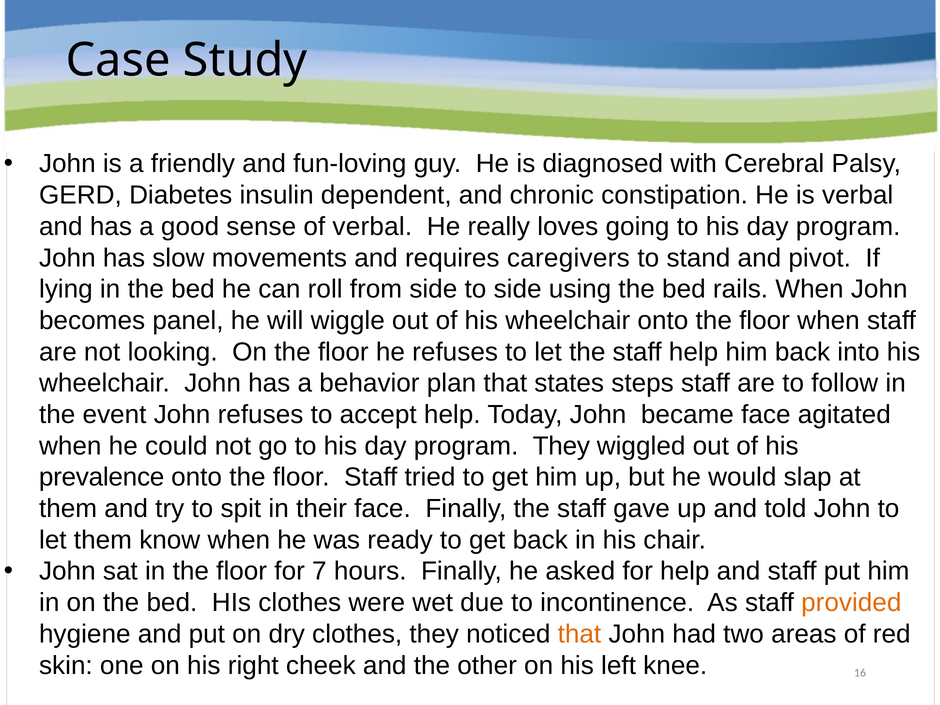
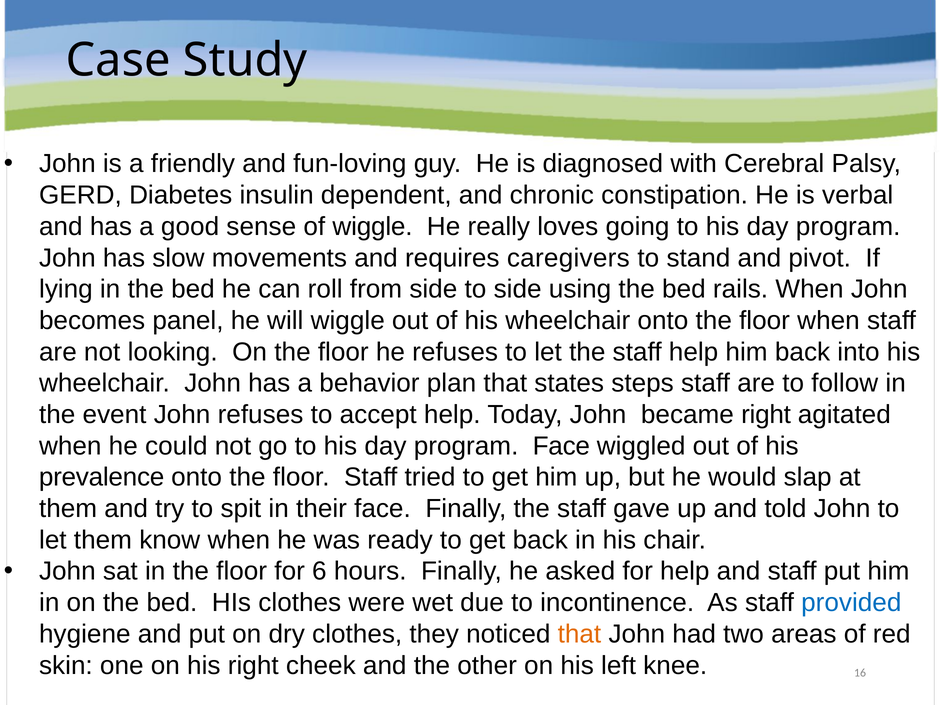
of verbal: verbal -> wiggle
became face: face -> right
program They: They -> Face
7: 7 -> 6
provided colour: orange -> blue
